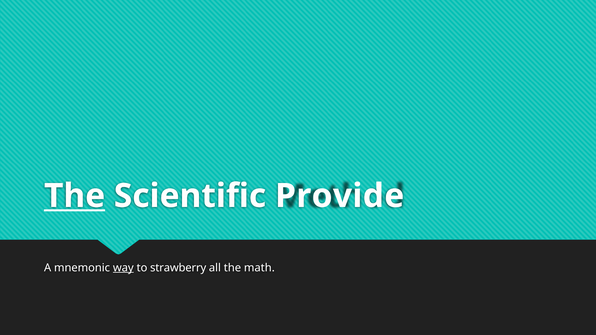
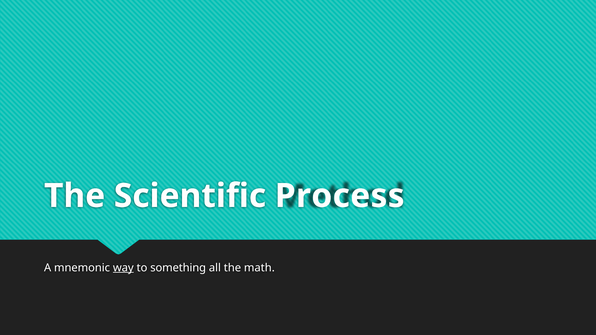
The at (75, 196) underline: present -> none
Provide: Provide -> Process
strawberry: strawberry -> something
